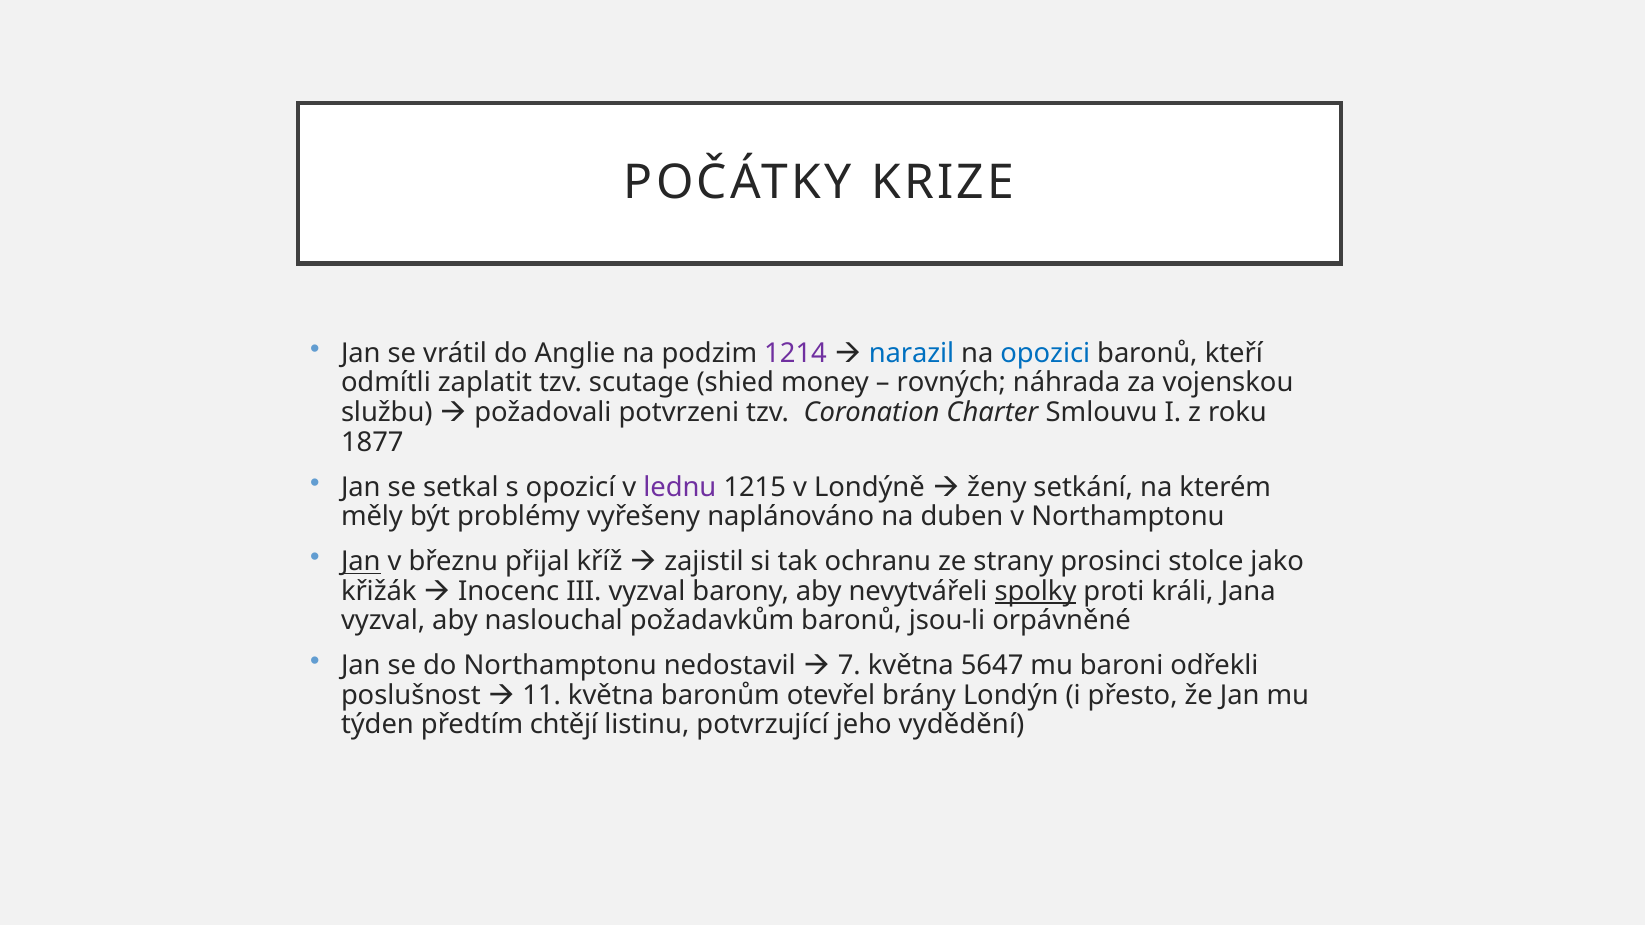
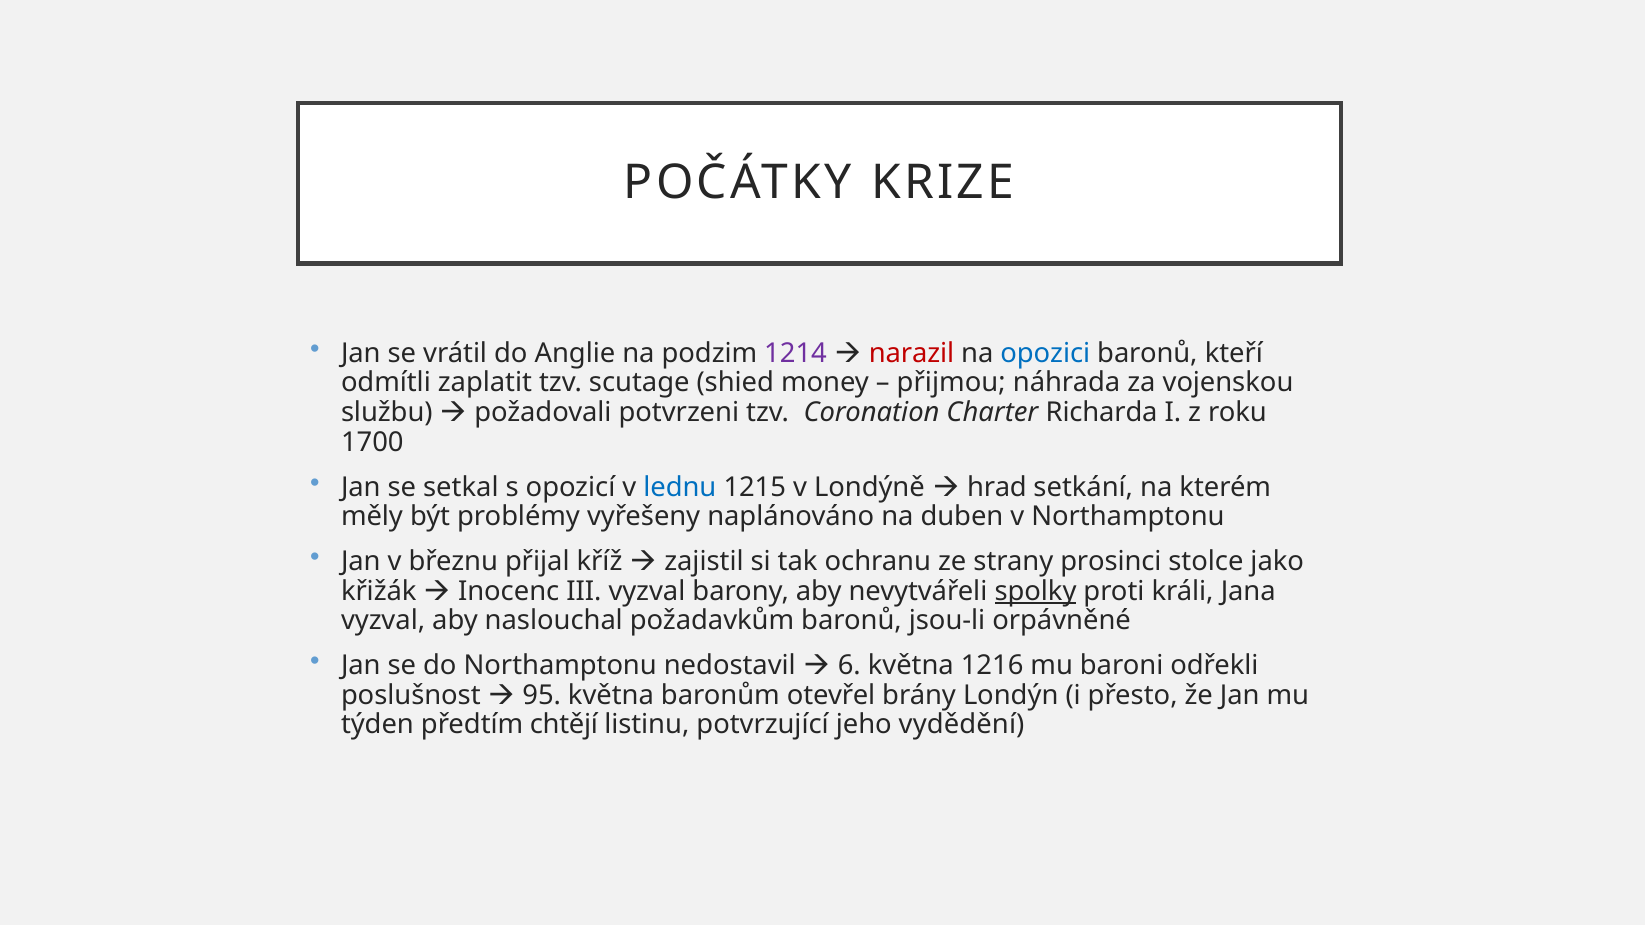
narazil colour: blue -> red
rovných: rovných -> přijmou
Smlouvu: Smlouvu -> Richarda
1877: 1877 -> 1700
lednu colour: purple -> blue
ženy: ženy -> hrad
Jan at (361, 562) underline: present -> none
7: 7 -> 6
5647: 5647 -> 1216
11: 11 -> 95
